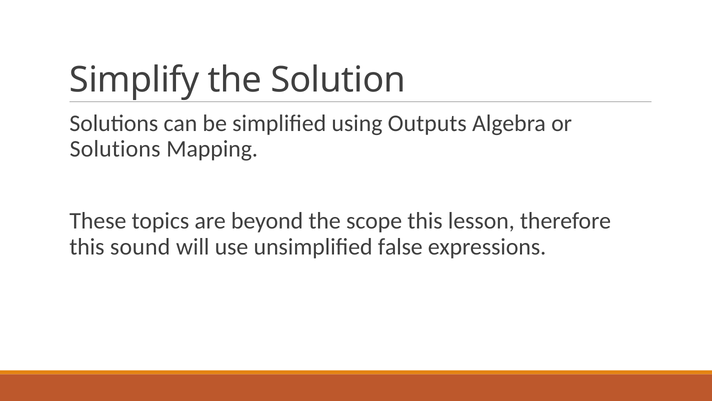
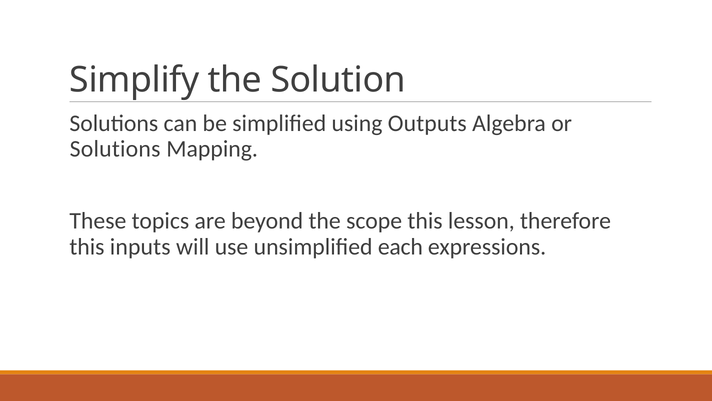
sound: sound -> inputs
false: false -> each
